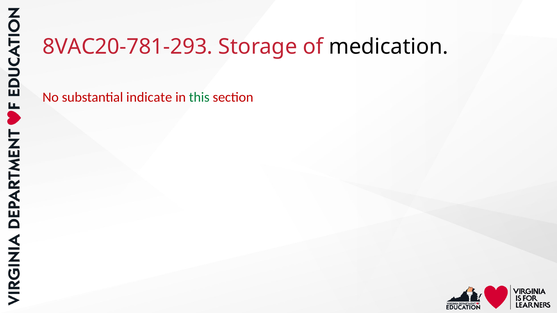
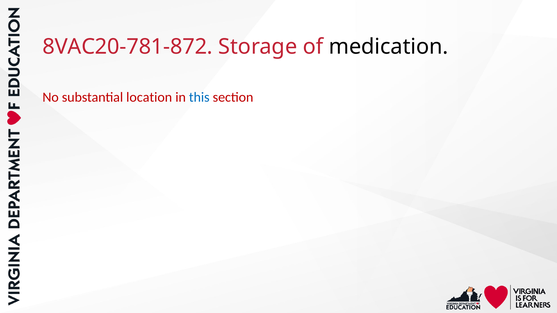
8VAC20-781-293: 8VAC20-781-293 -> 8VAC20-781-872
indicate: indicate -> location
this colour: green -> blue
